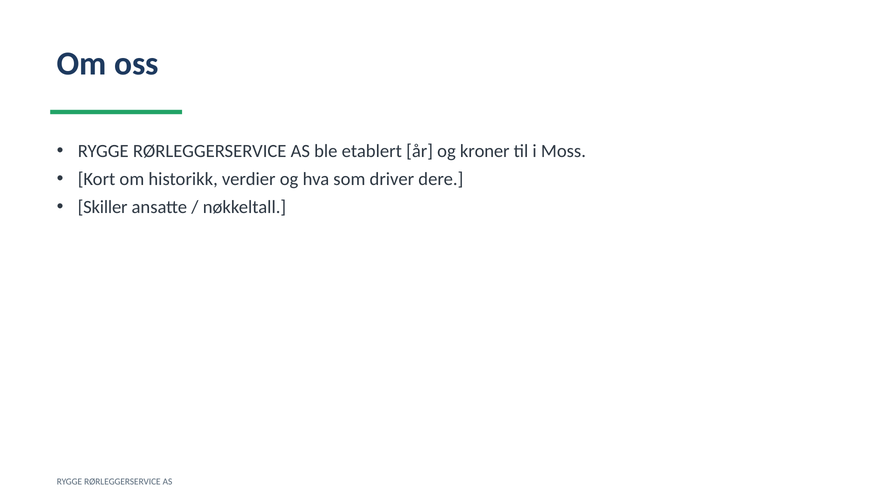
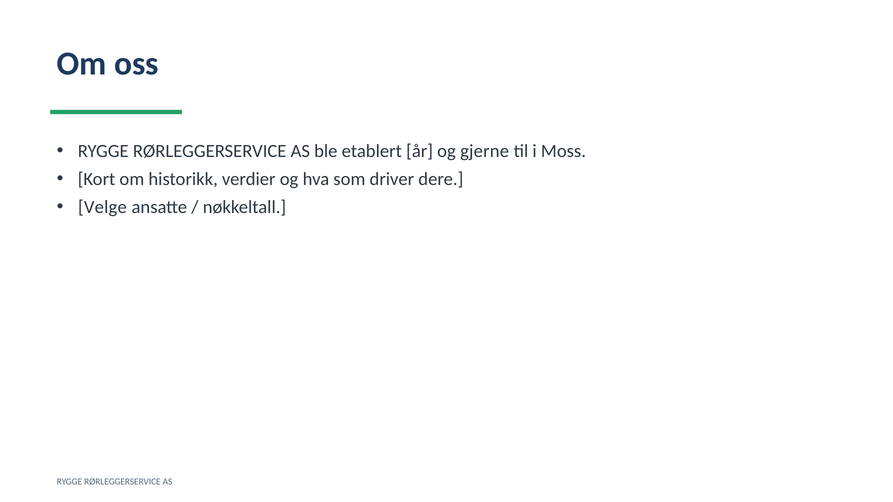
kroner: kroner -> gjerne
Skiller: Skiller -> Velge
